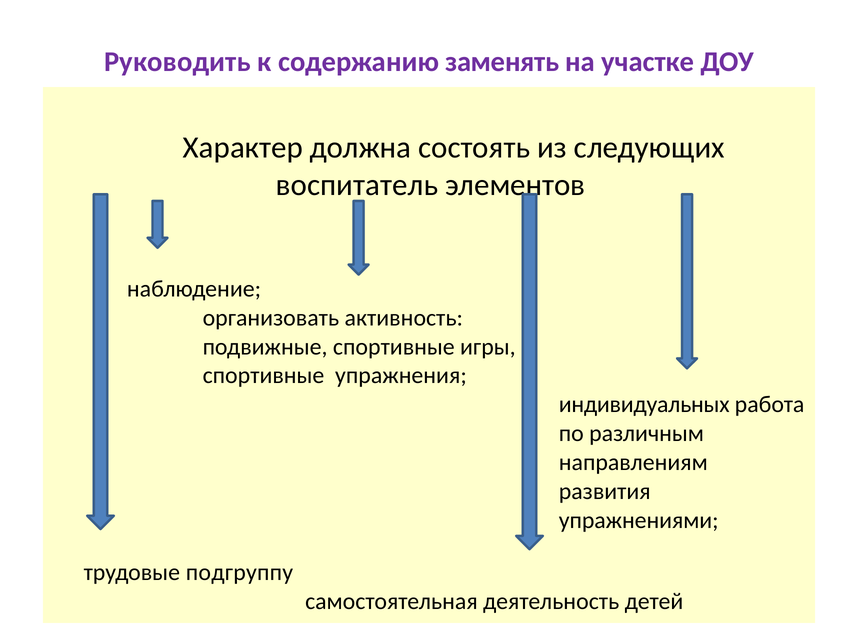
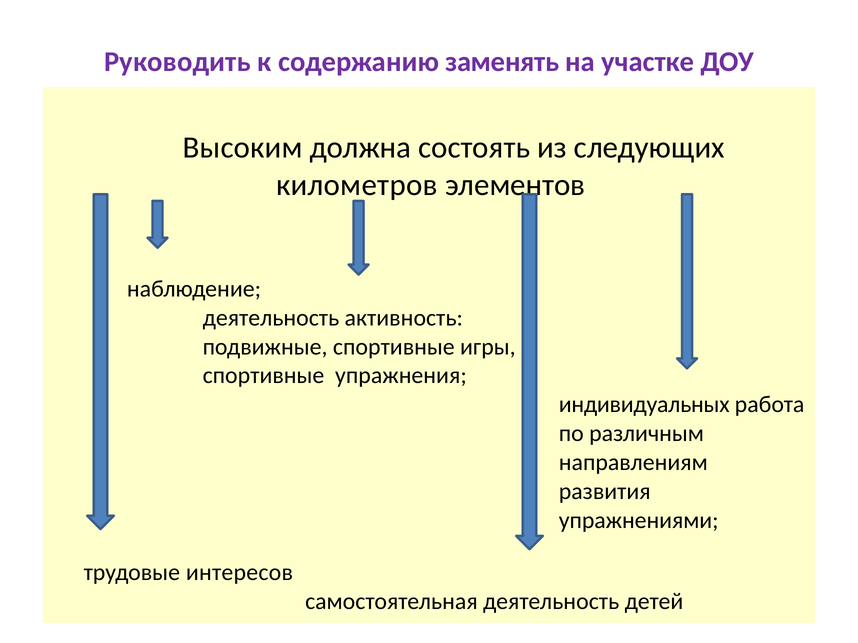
Характер: Характер -> Высоким
воспитатель: воспитатель -> километров
организовать at (271, 318): организовать -> деятельность
подгруппу: подгруппу -> интересов
